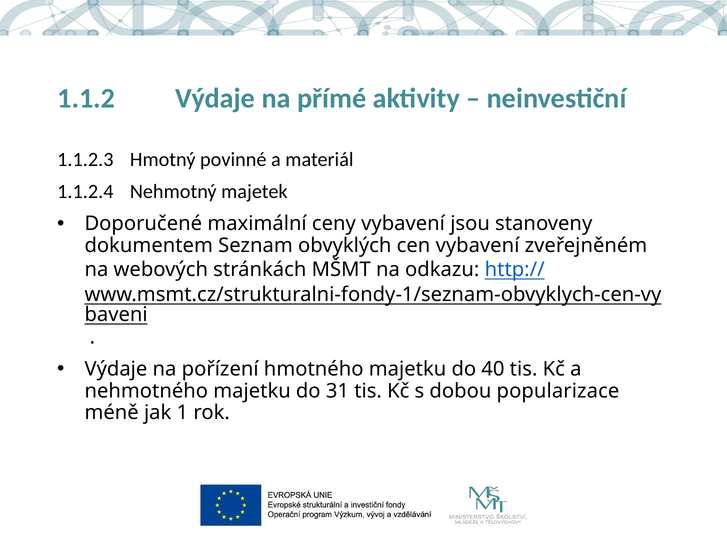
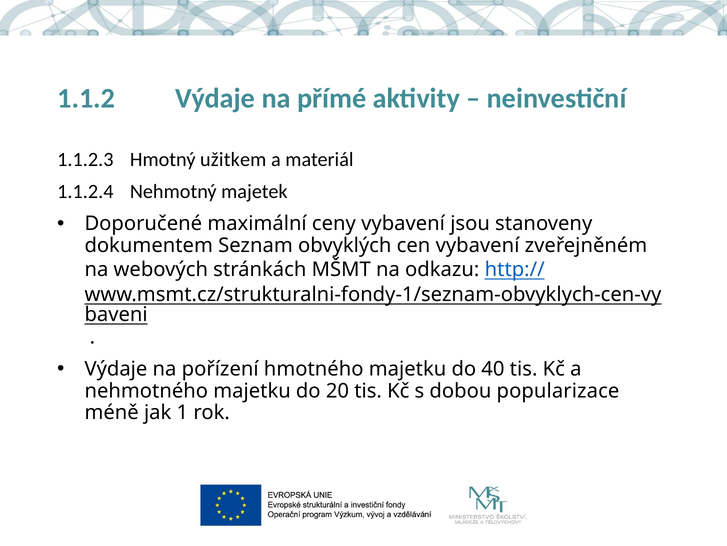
povinné: povinné -> užitkem
31: 31 -> 20
